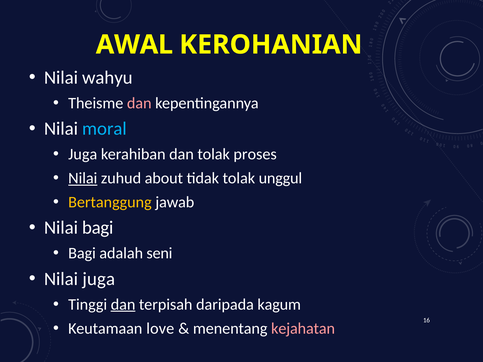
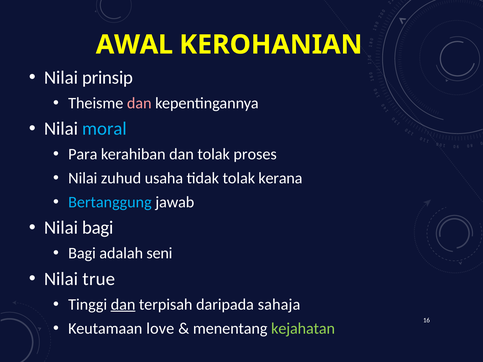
wahyu: wahyu -> prinsip
Juga at (83, 154): Juga -> Para
Nilai at (83, 178) underline: present -> none
about: about -> usaha
unggul: unggul -> kerana
Bertanggung colour: yellow -> light blue
Nilai juga: juga -> true
kagum: kagum -> sahaja
kejahatan colour: pink -> light green
